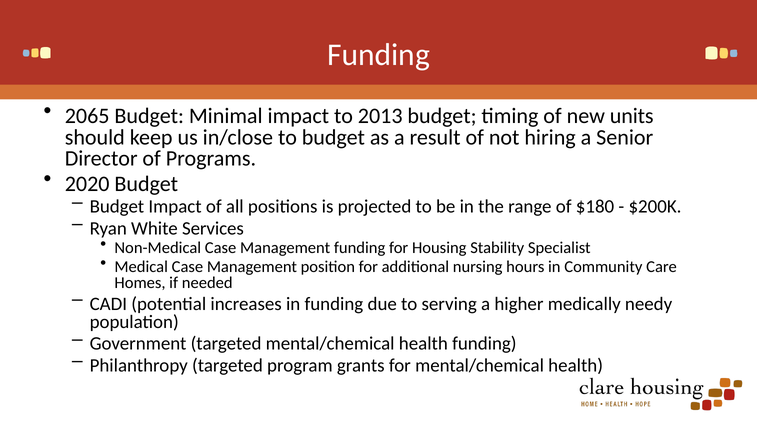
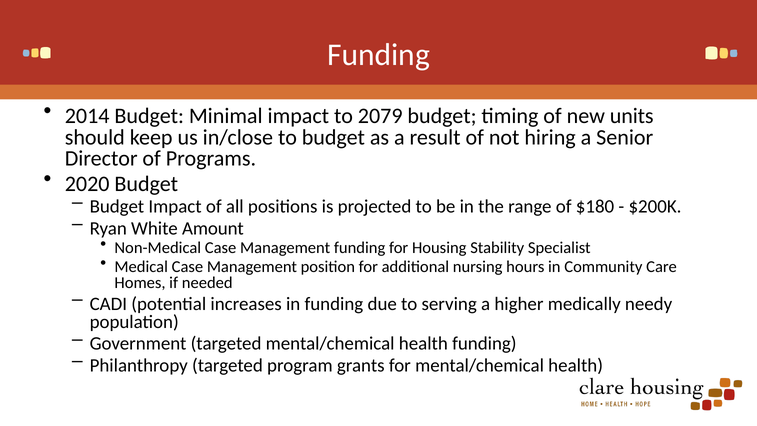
2065: 2065 -> 2014
2013: 2013 -> 2079
Services: Services -> Amount
